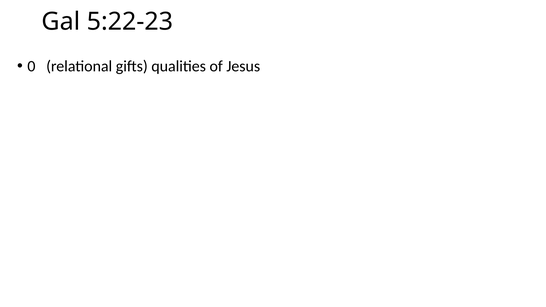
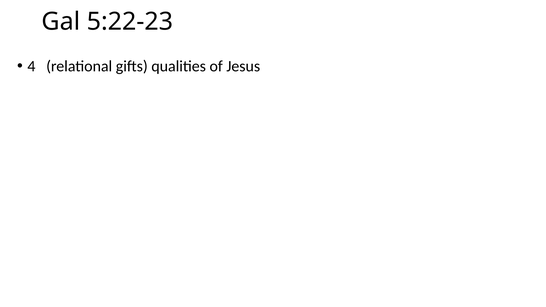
0: 0 -> 4
